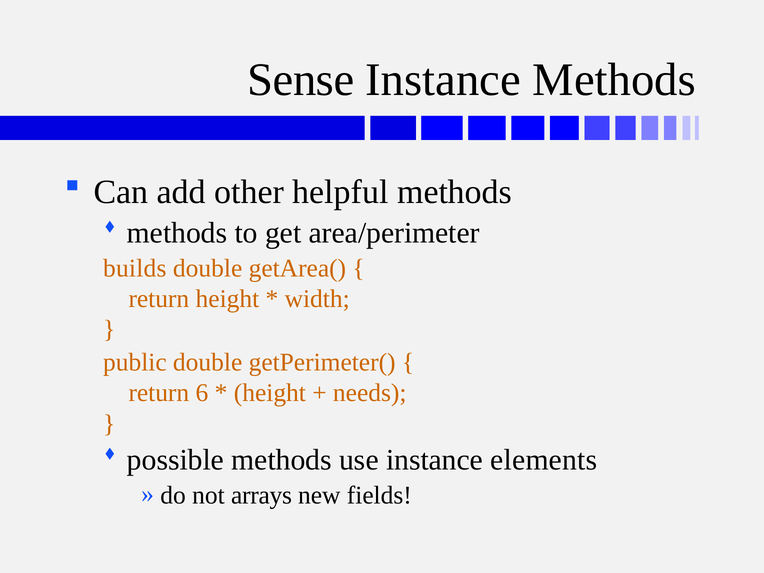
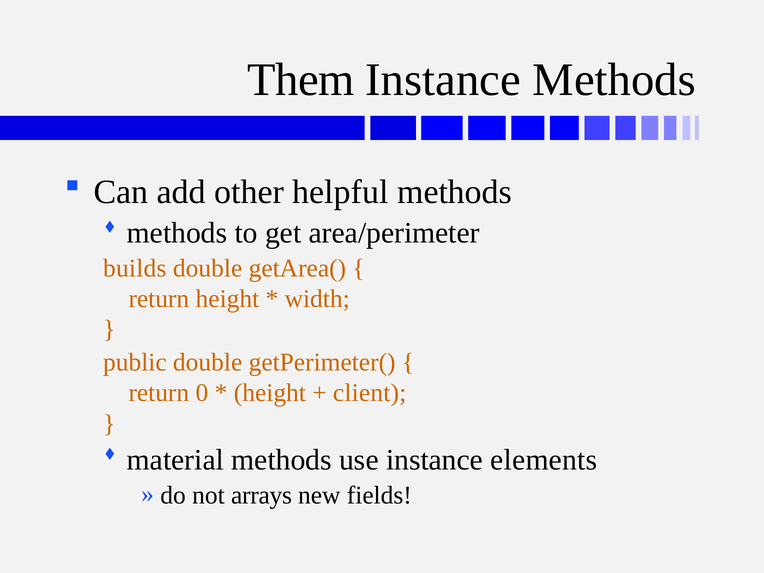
Sense: Sense -> Them
6: 6 -> 0
needs: needs -> client
possible: possible -> material
